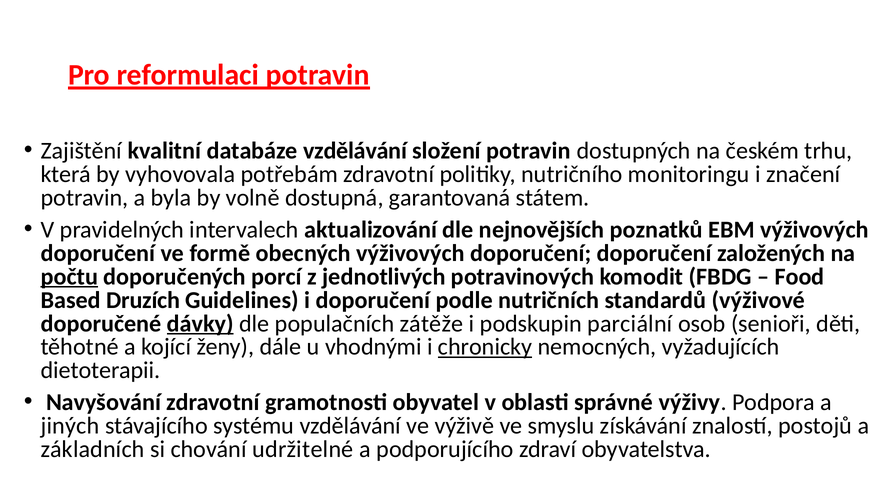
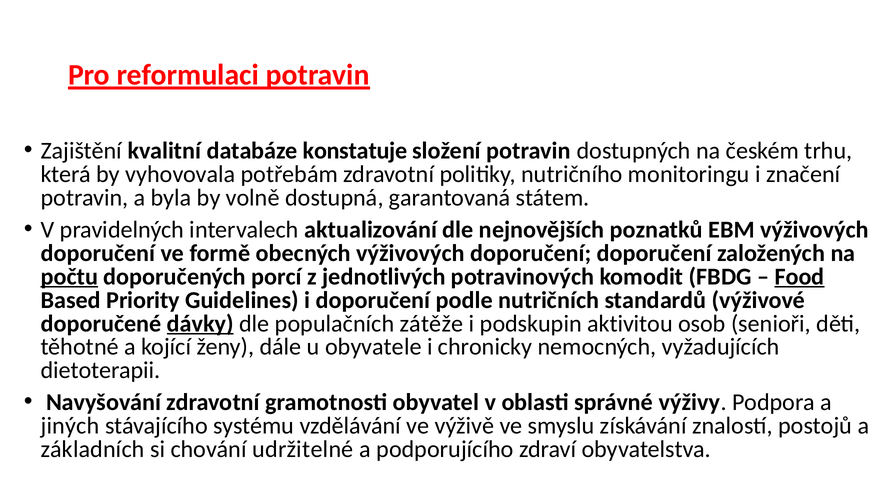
databáze vzdělávání: vzdělávání -> konstatuje
Food underline: none -> present
Druzích: Druzích -> Priority
parciální: parciální -> aktivitou
vhodnými: vhodnými -> obyvatele
chronicky underline: present -> none
